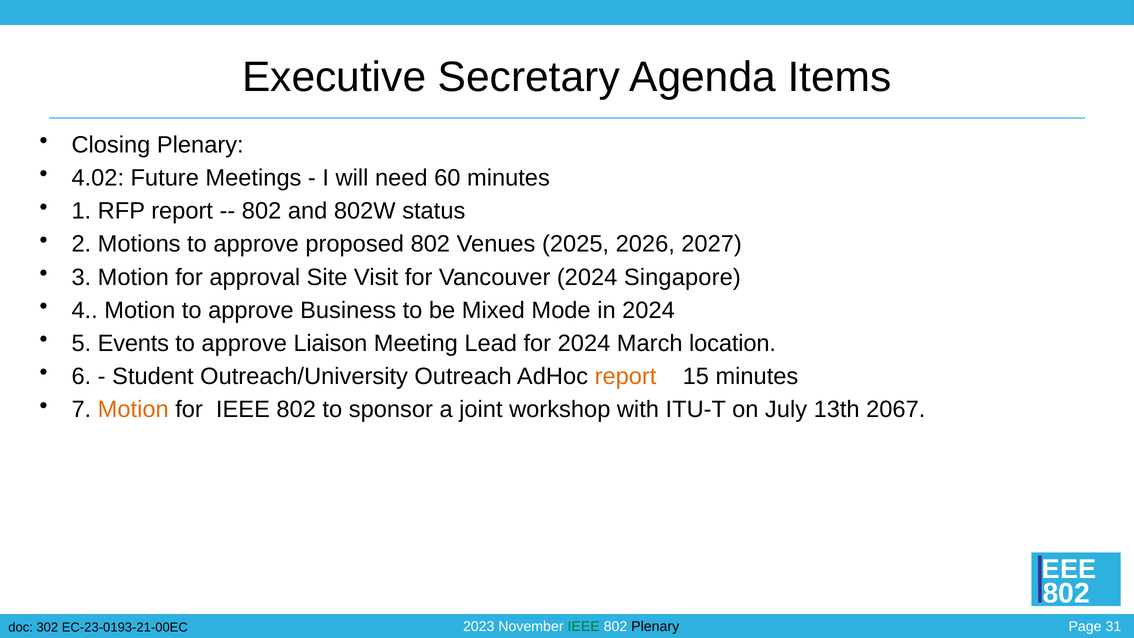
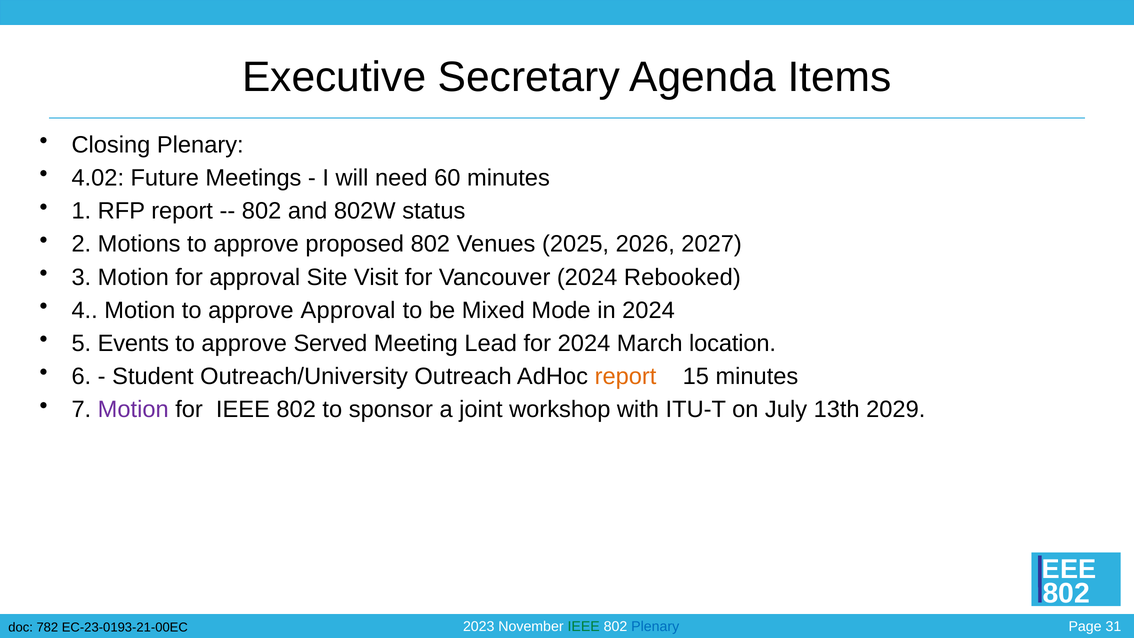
Singapore: Singapore -> Rebooked
approve Business: Business -> Approval
Liaison: Liaison -> Served
Motion at (133, 410) colour: orange -> purple
2067: 2067 -> 2029
Plenary at (655, 627) colour: black -> blue
302: 302 -> 782
